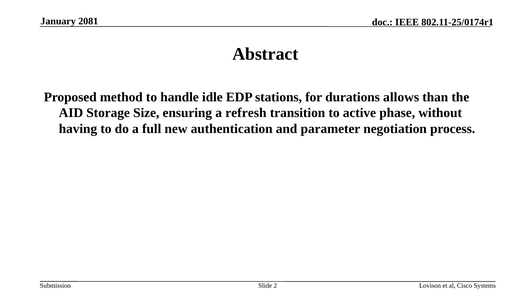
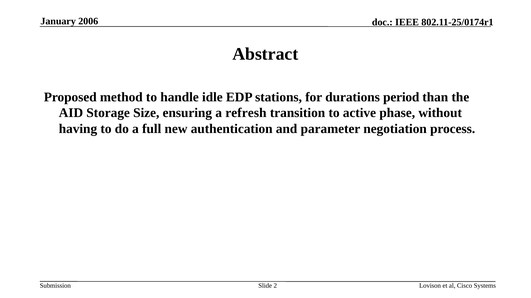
2081: 2081 -> 2006
allows: allows -> period
